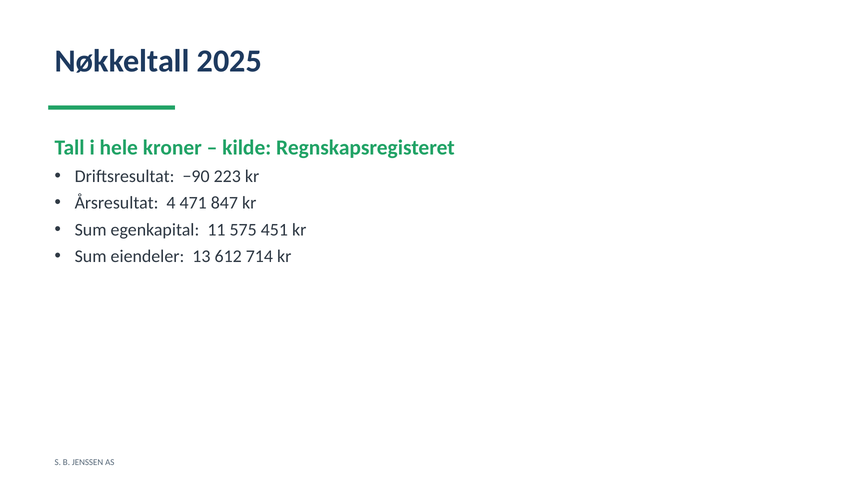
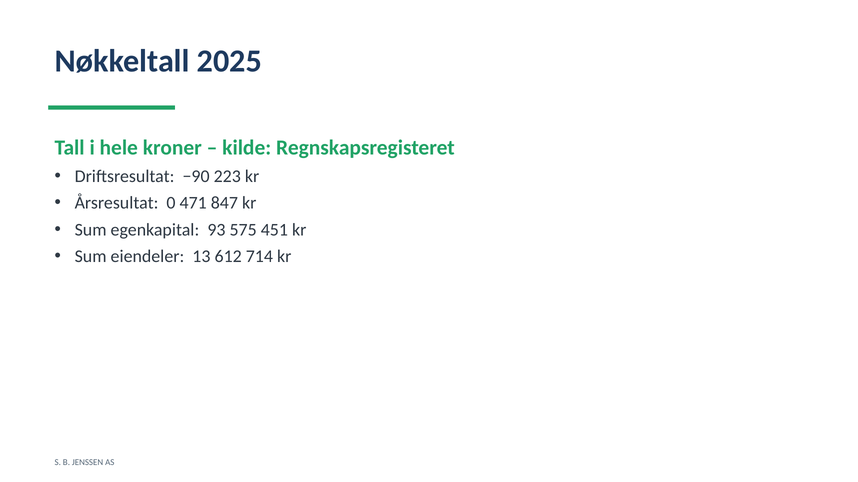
4: 4 -> 0
11: 11 -> 93
